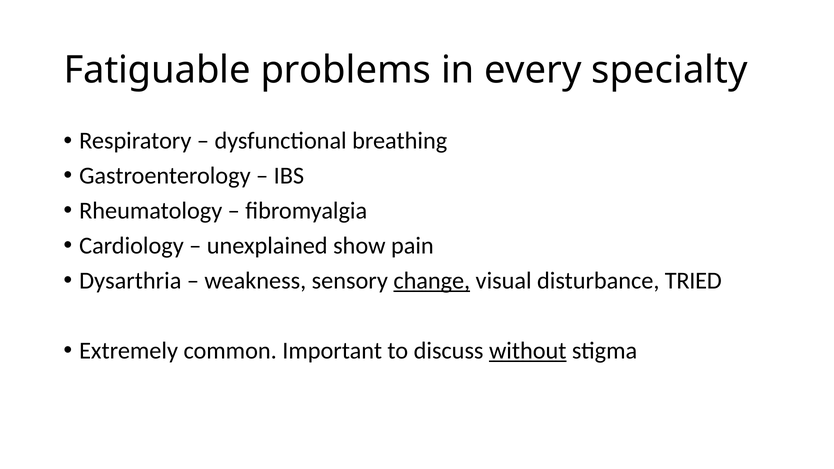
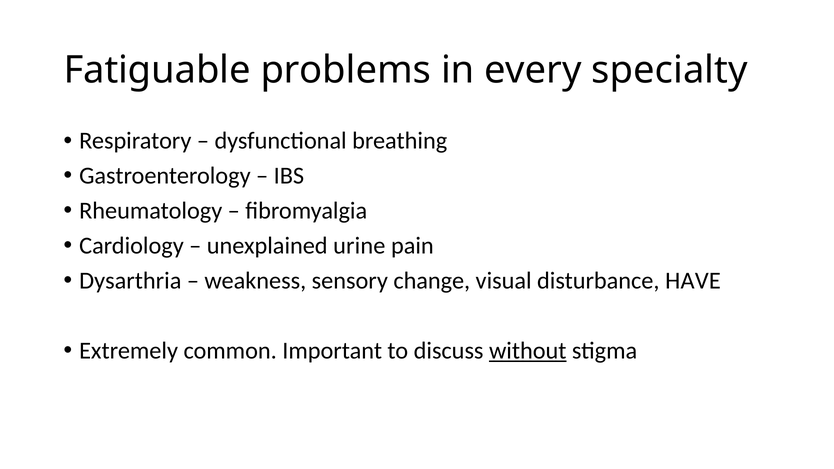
show: show -> urine
change underline: present -> none
TRIED: TRIED -> HAVE
